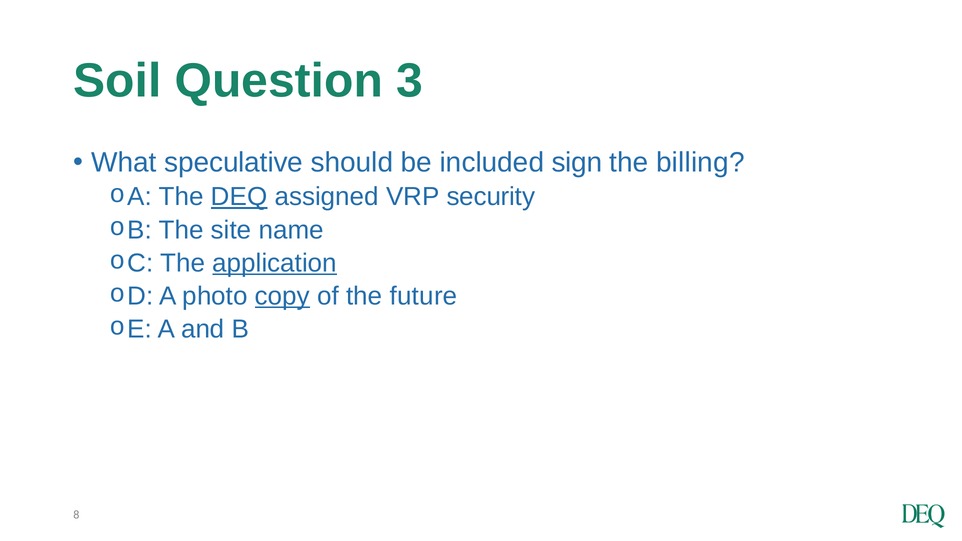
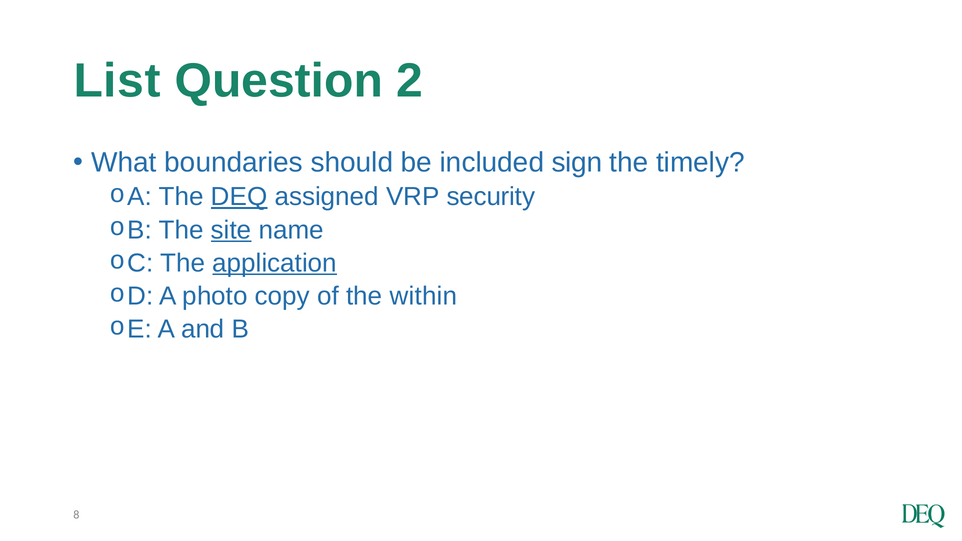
Soil: Soil -> List
3: 3 -> 2
speculative: speculative -> boundaries
billing: billing -> timely
site underline: none -> present
copy underline: present -> none
future: future -> within
